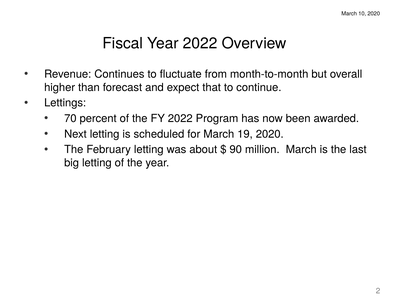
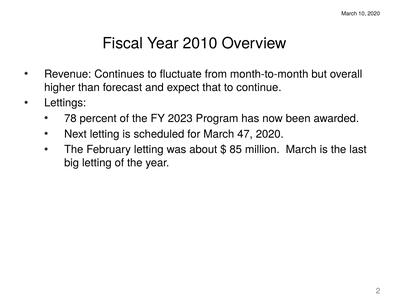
Year 2022: 2022 -> 2010
70: 70 -> 78
FY 2022: 2022 -> 2023
19: 19 -> 47
90: 90 -> 85
